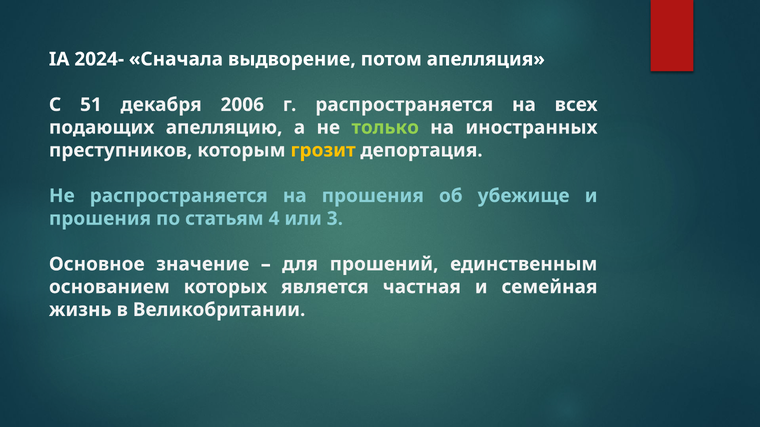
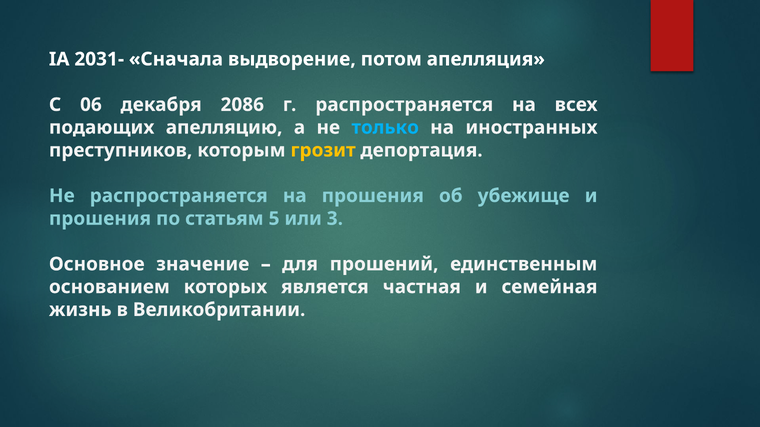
2024-: 2024- -> 2031-
51: 51 -> 06
2006: 2006 -> 2086
только colour: light green -> light blue
4: 4 -> 5
